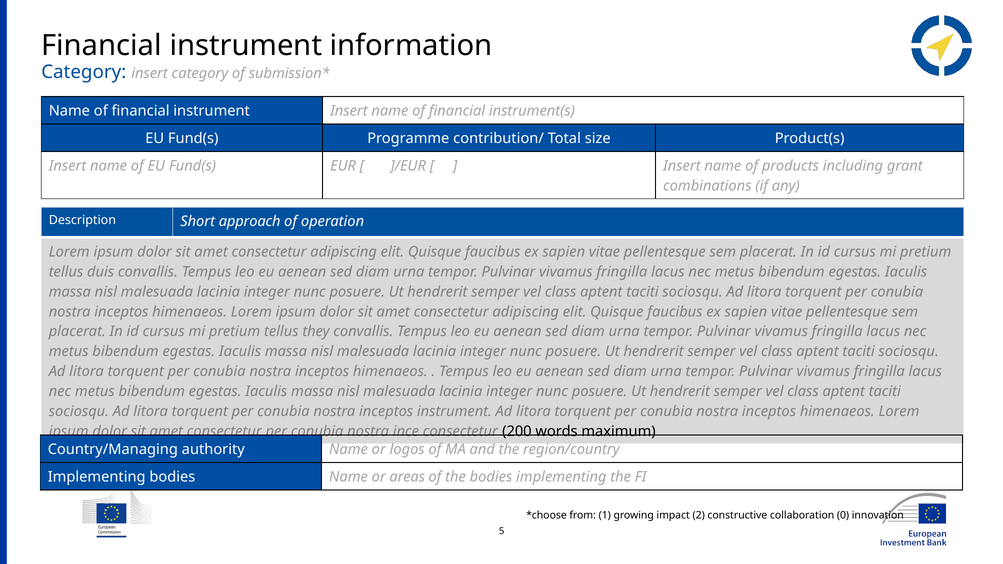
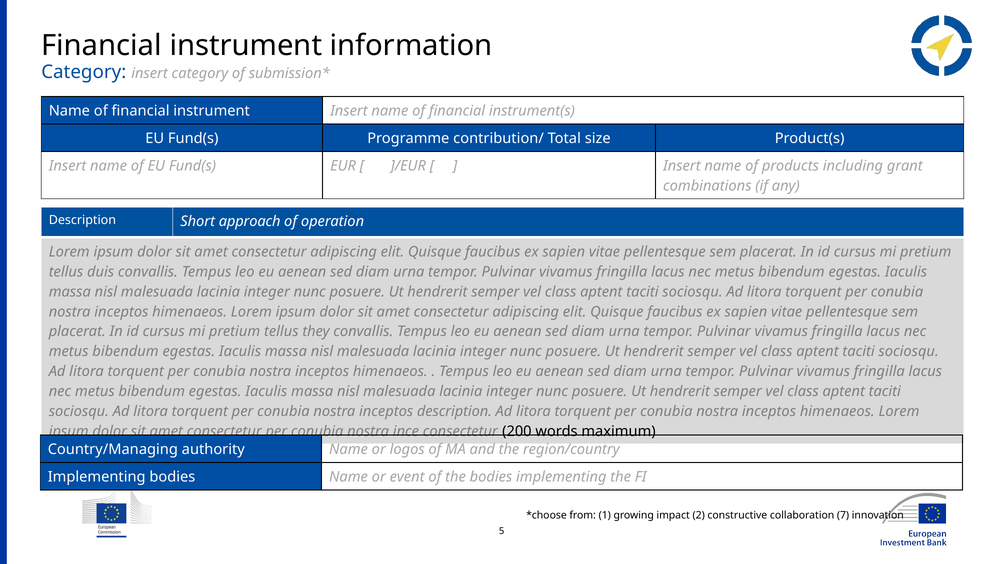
inceptos instrument: instrument -> description
areas: areas -> event
0: 0 -> 7
